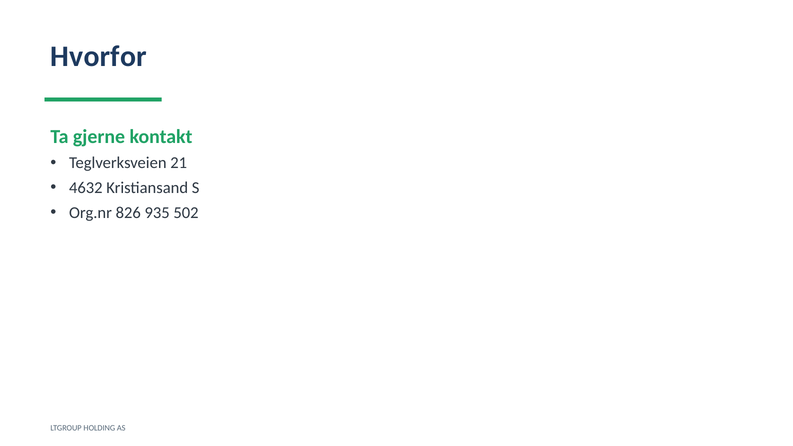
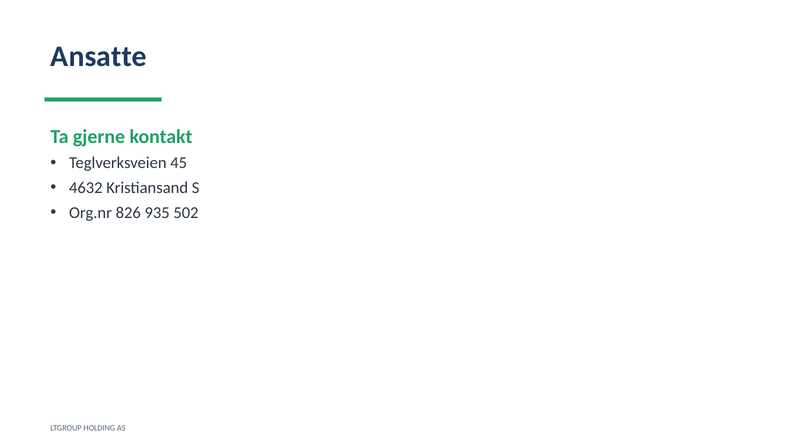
Hvorfor: Hvorfor -> Ansatte
21: 21 -> 45
